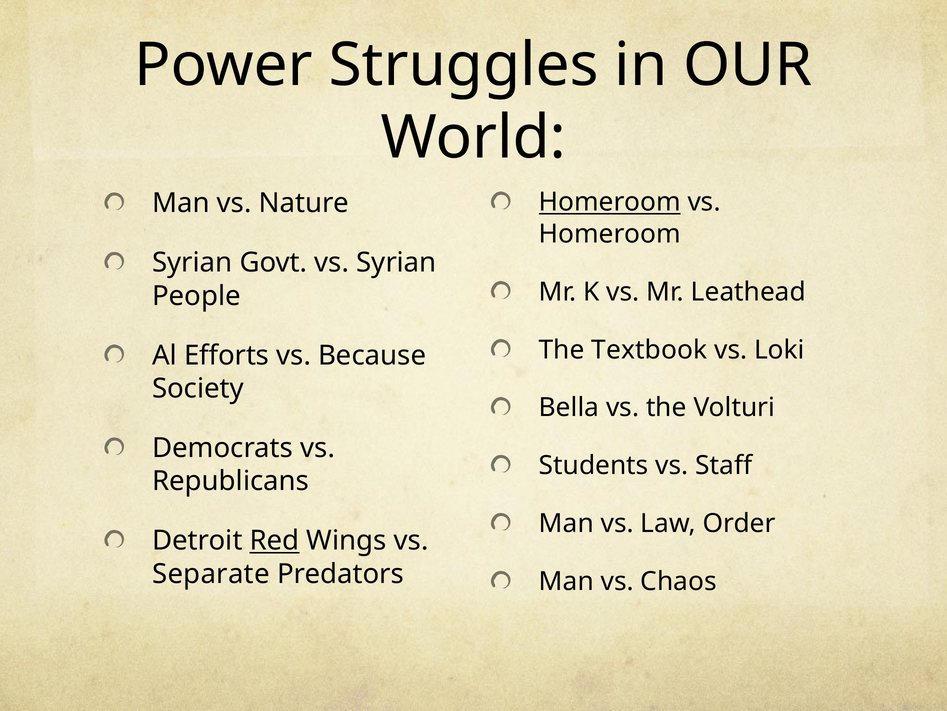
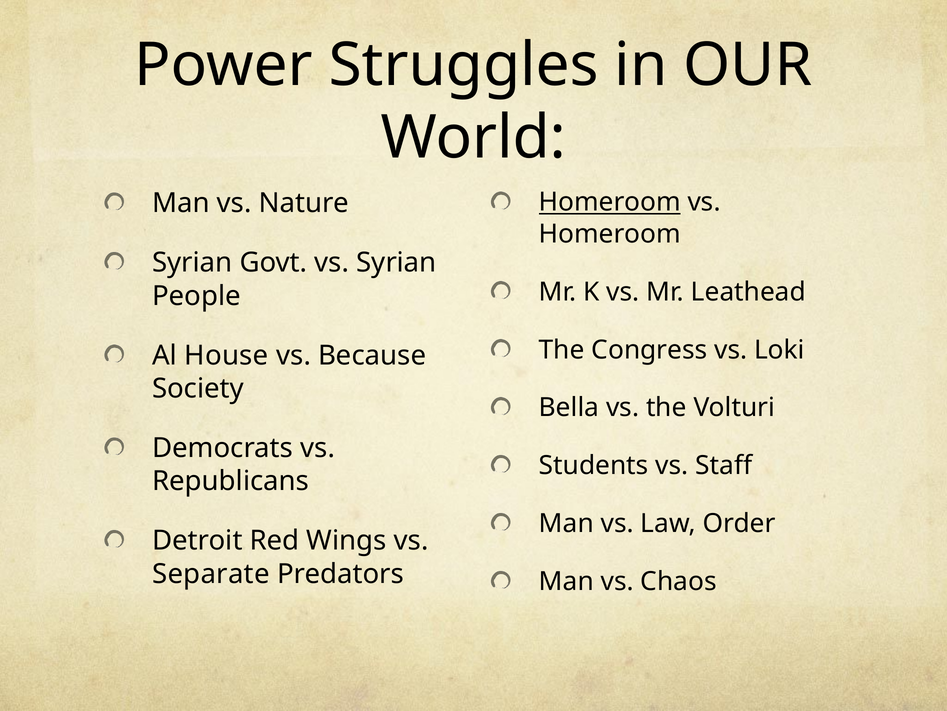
Textbook: Textbook -> Congress
Efforts: Efforts -> House
Red underline: present -> none
